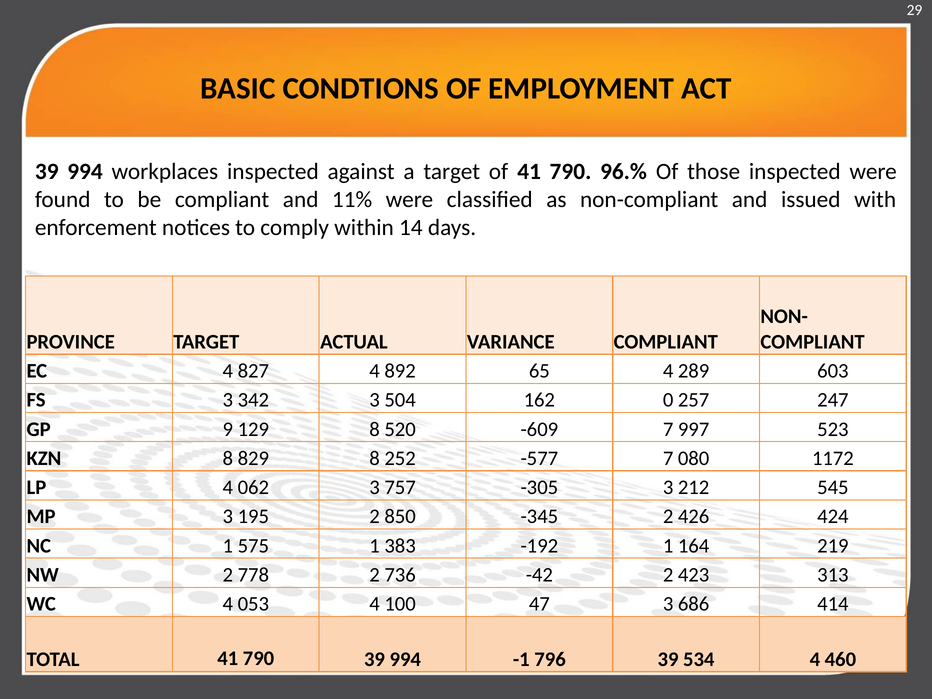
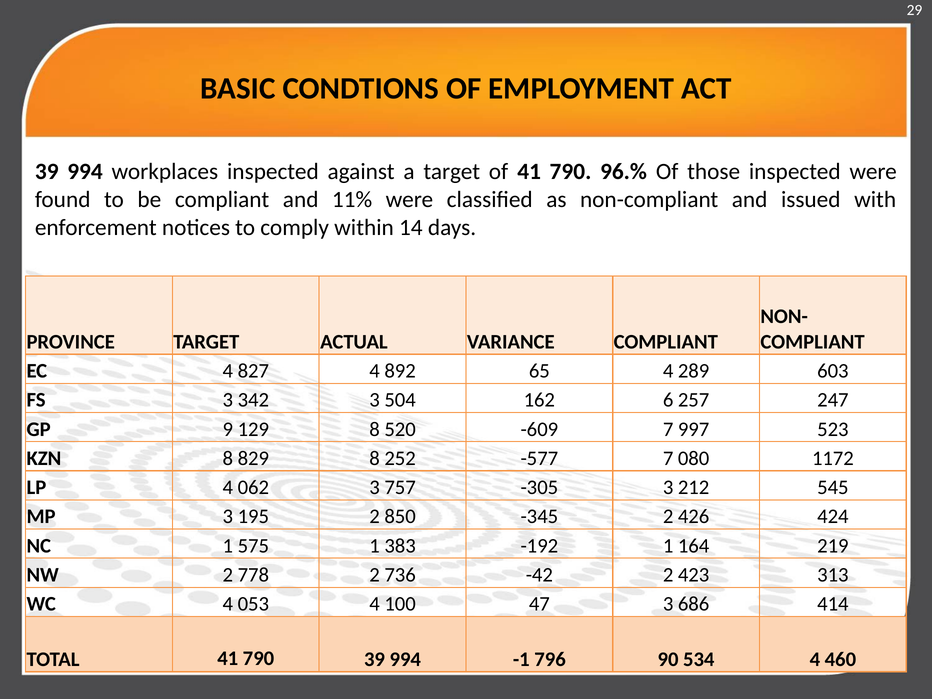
0: 0 -> 6
796 39: 39 -> 90
